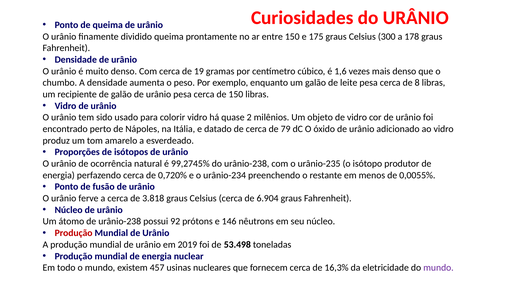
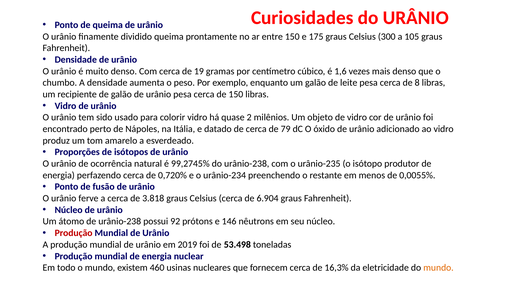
178: 178 -> 105
457: 457 -> 460
mundo at (438, 268) colour: purple -> orange
